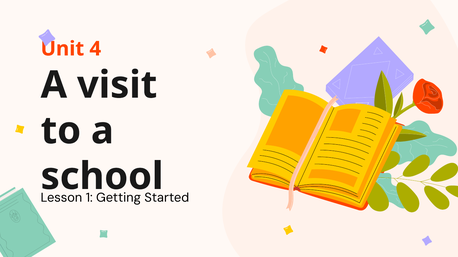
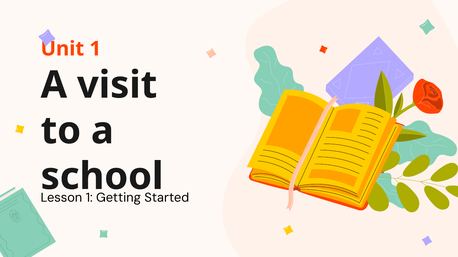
Unit 4: 4 -> 1
